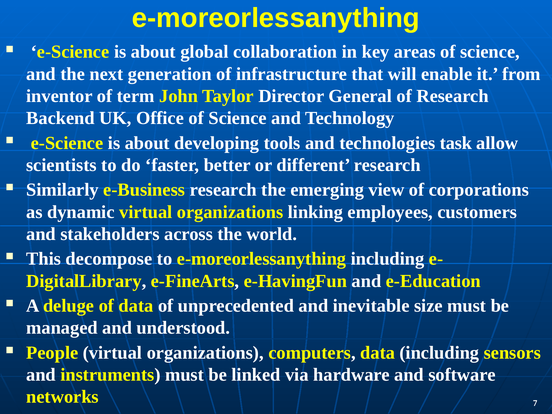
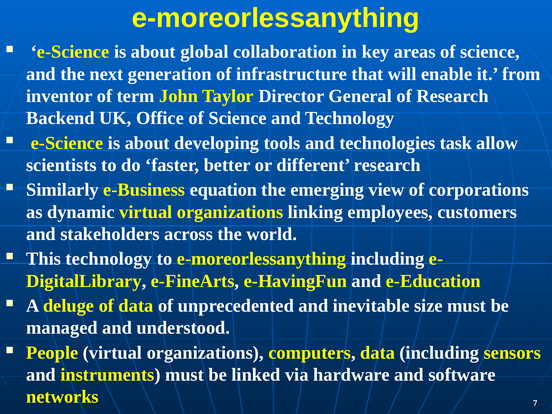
e-Business research: research -> equation
This decompose: decompose -> technology
